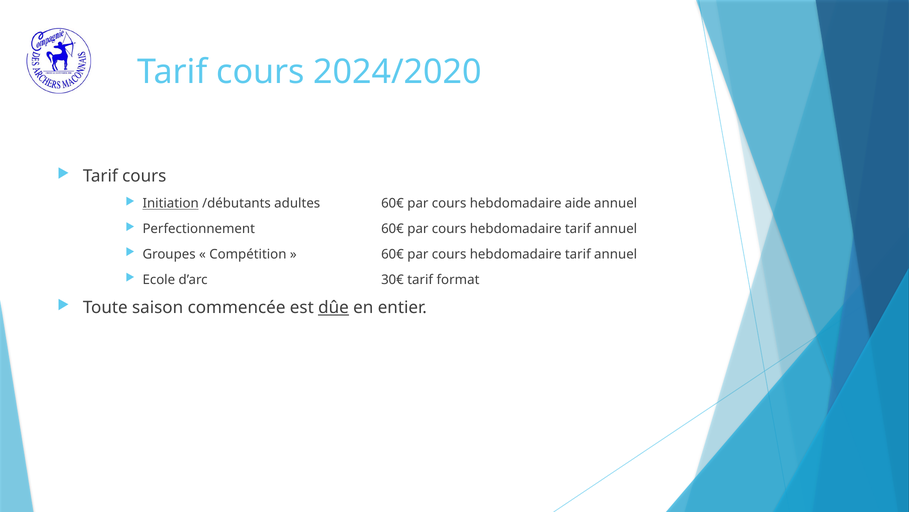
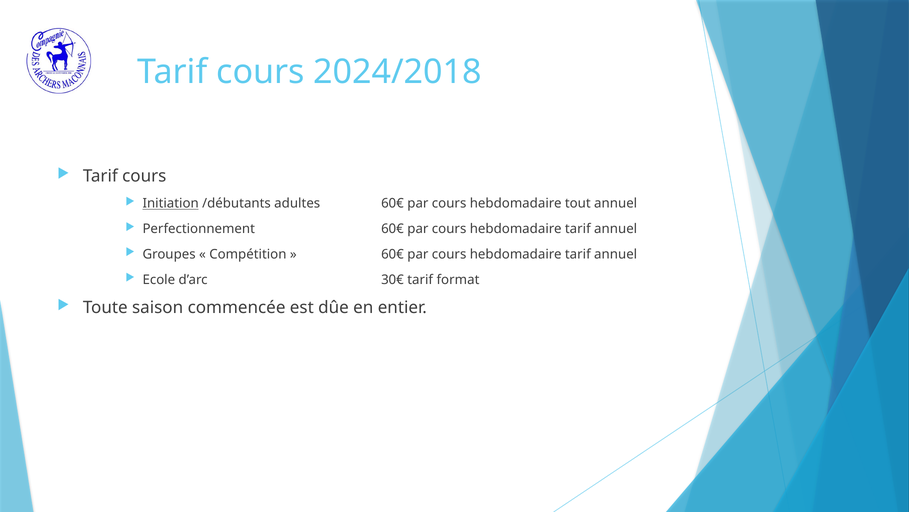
2024/2020: 2024/2020 -> 2024/2018
aide: aide -> tout
dûe underline: present -> none
